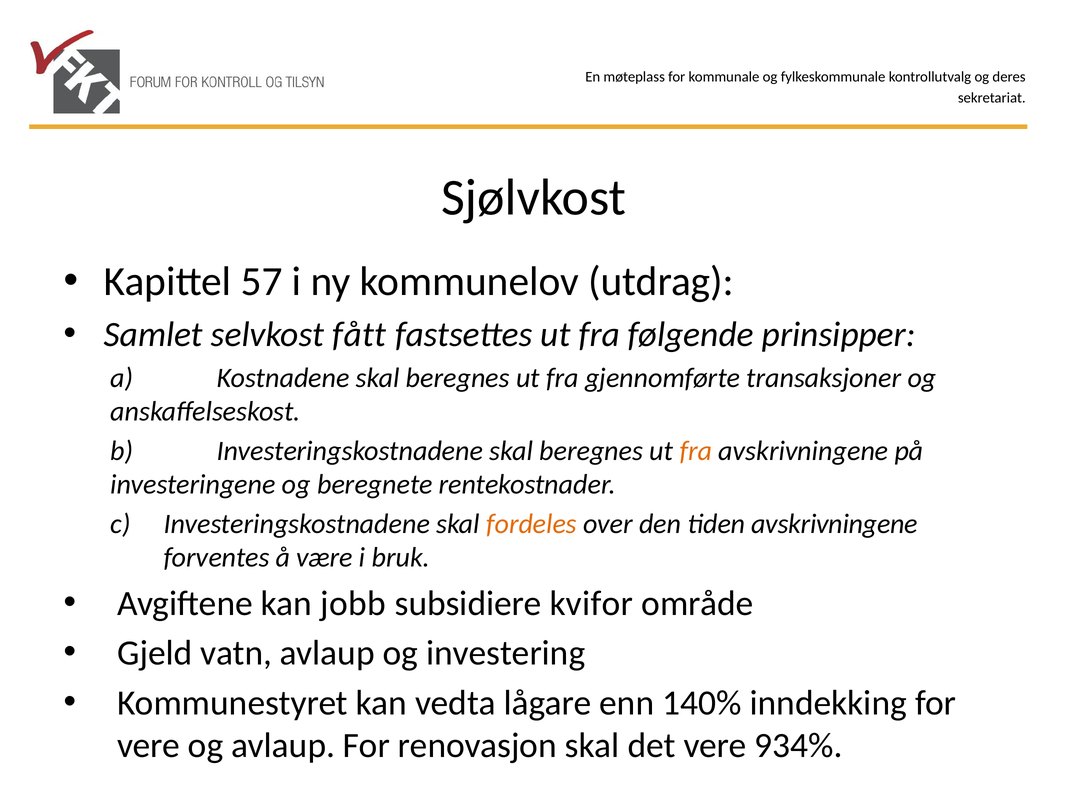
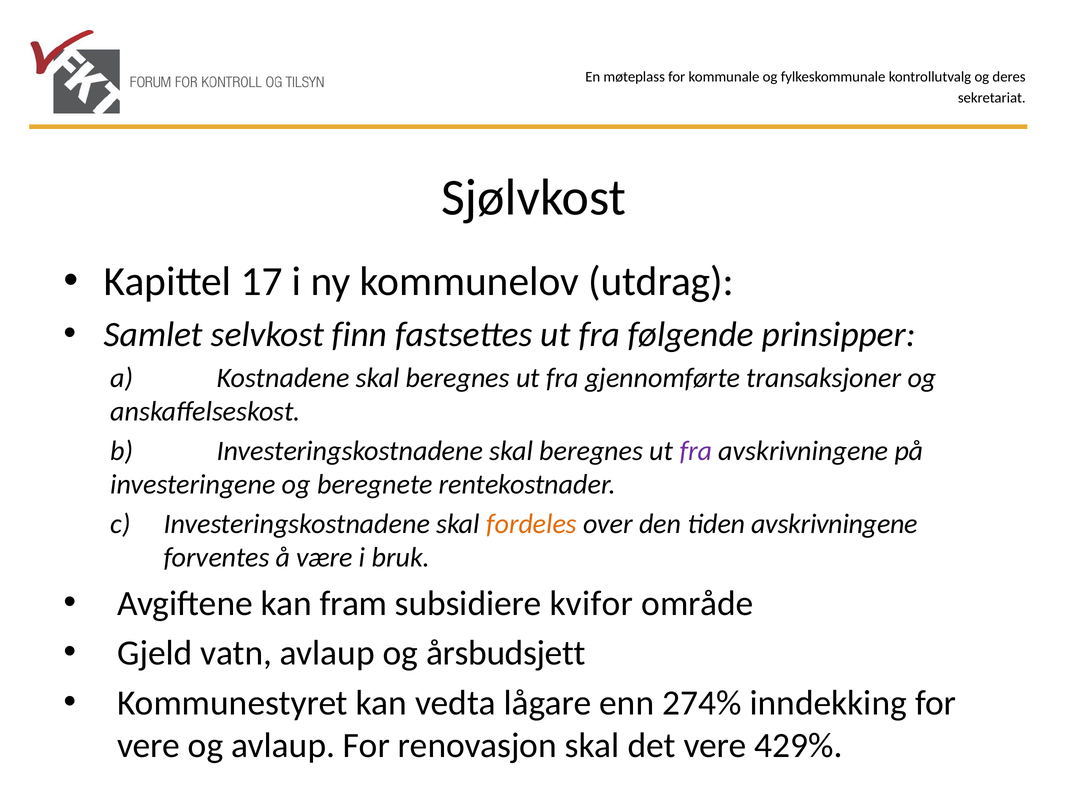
57: 57 -> 17
fått: fått -> finn
fra at (696, 451) colour: orange -> purple
jobb: jobb -> fram
investering: investering -> årsbudsjett
140%: 140% -> 274%
934%: 934% -> 429%
